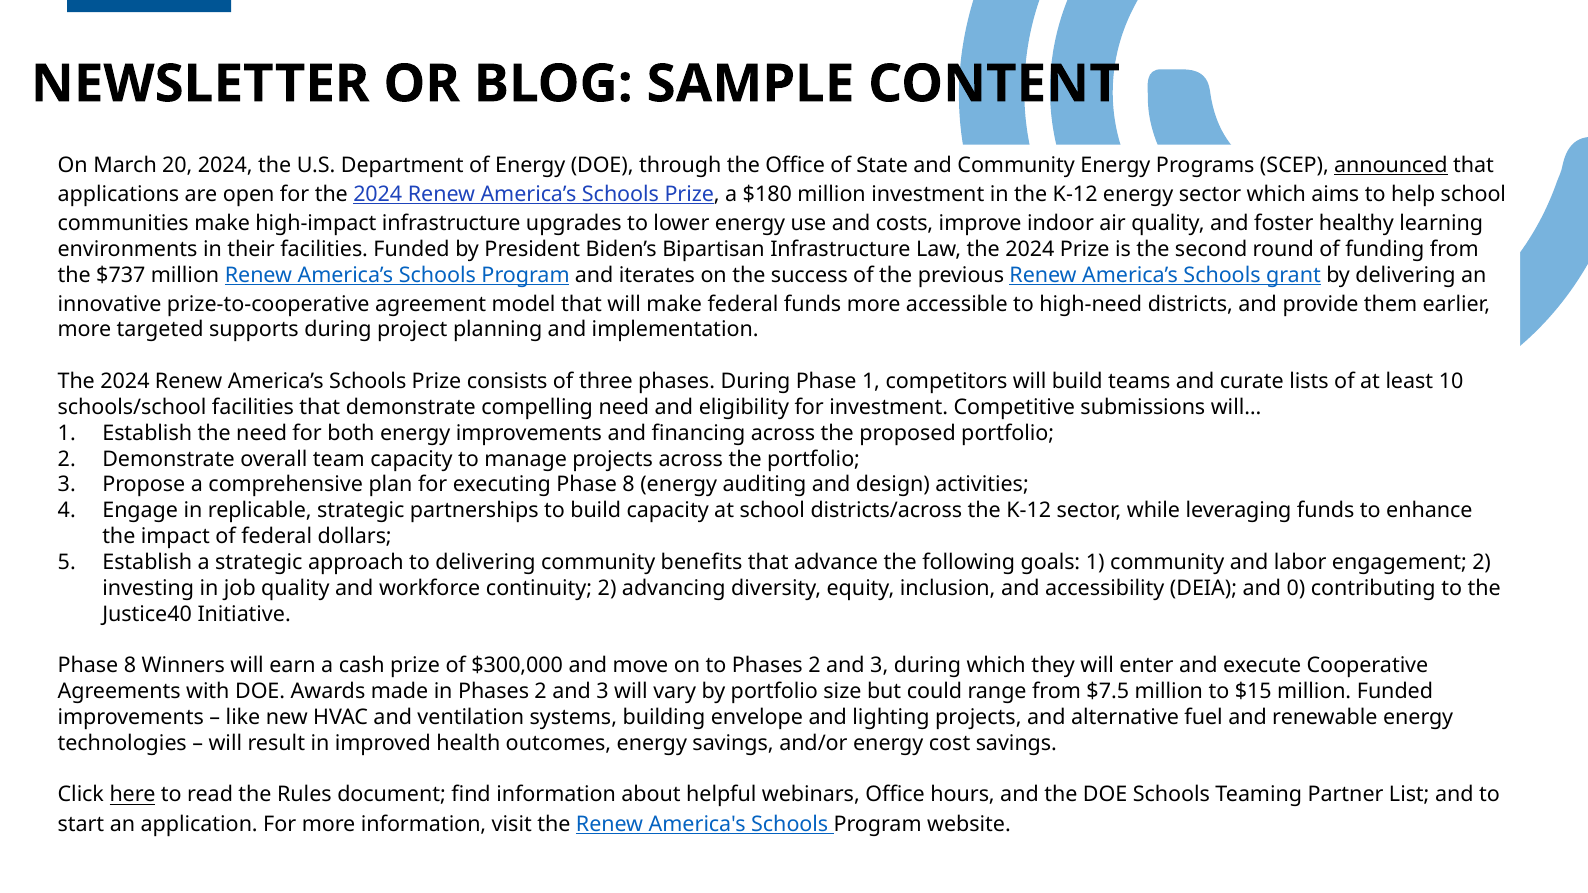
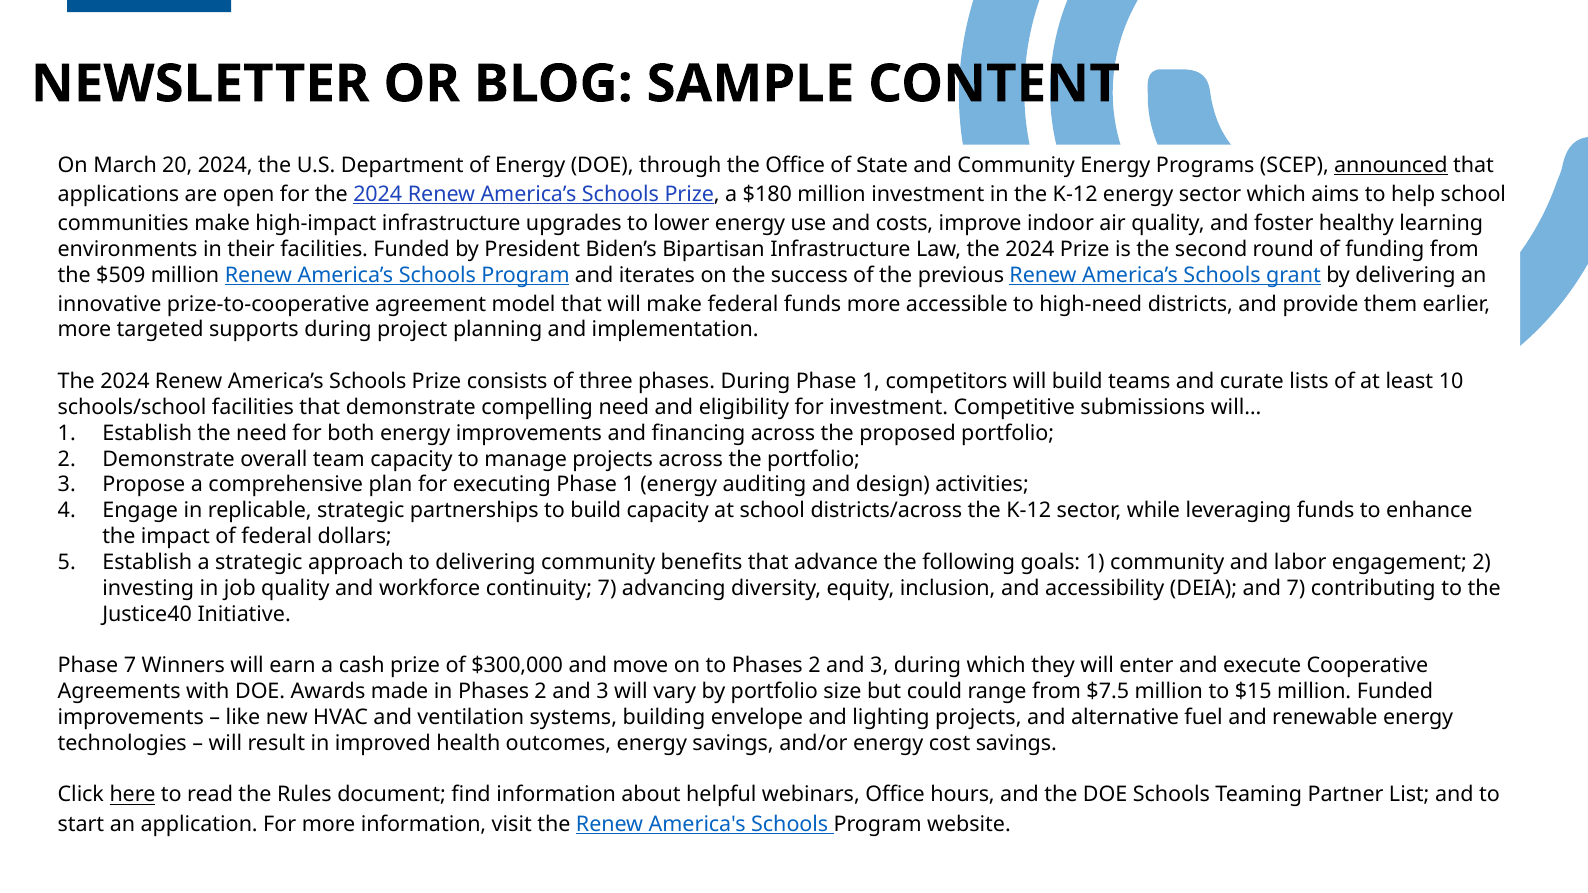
$737: $737 -> $509
executing Phase 8: 8 -> 1
continuity 2: 2 -> 7
and 0: 0 -> 7
8 at (130, 666): 8 -> 7
